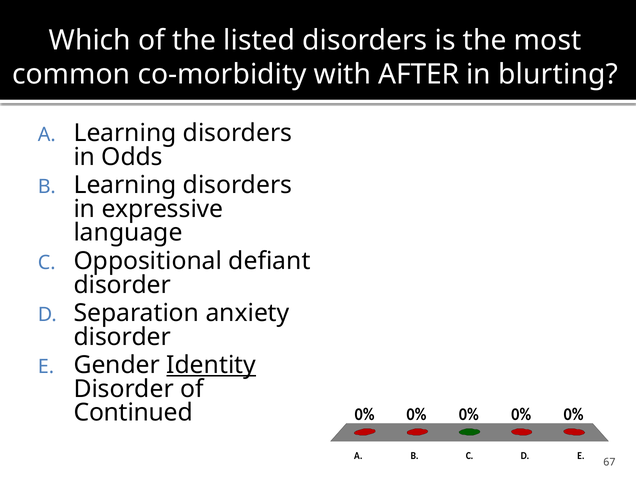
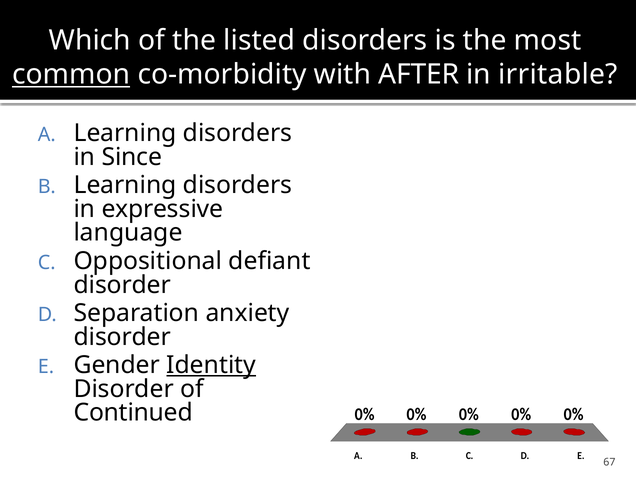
common underline: none -> present
blurting: blurting -> irritable
Odds: Odds -> Since
